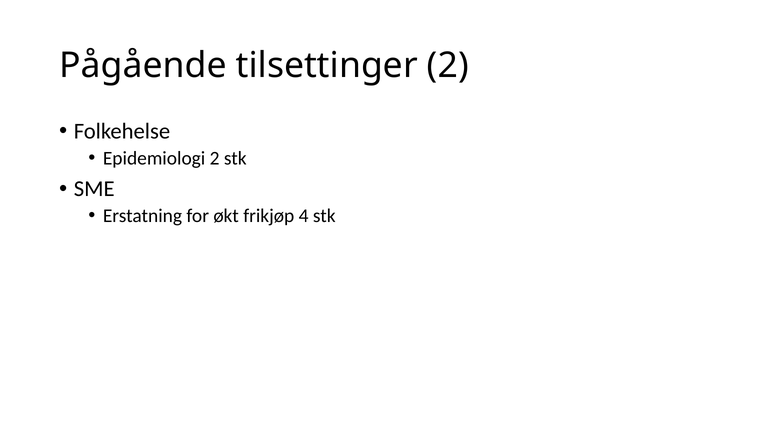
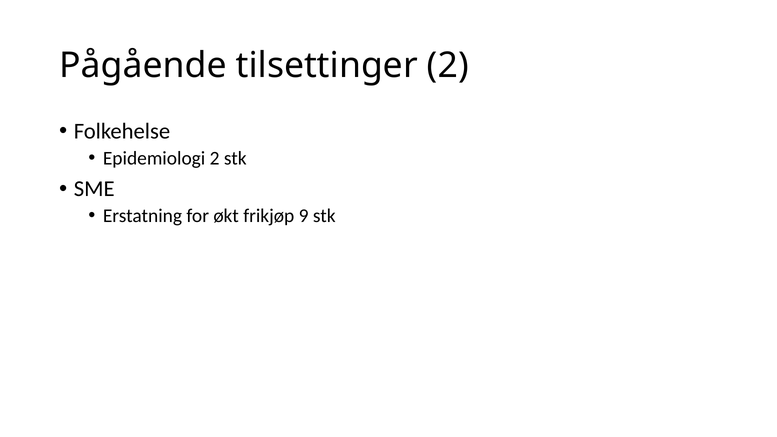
4: 4 -> 9
